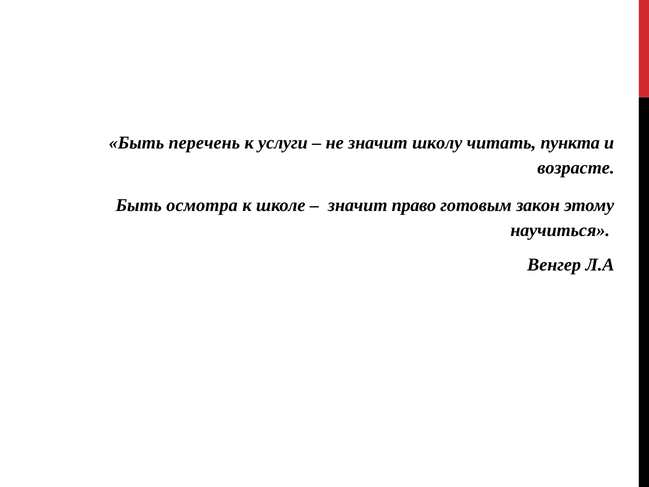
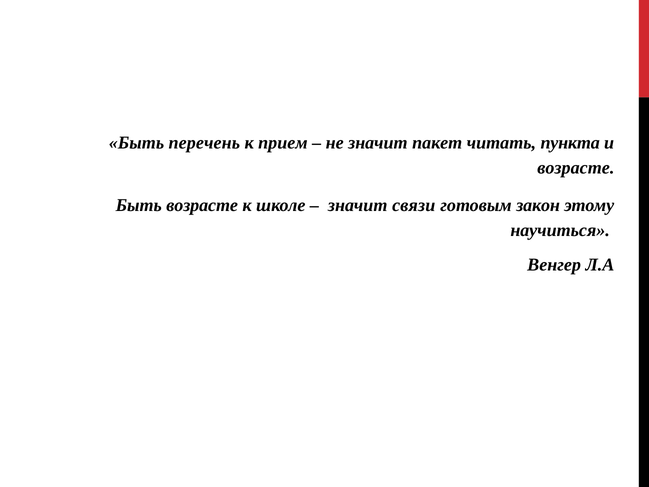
услуги: услуги -> прием
школу: школу -> пакет
Быть осмотра: осмотра -> возрасте
право: право -> связи
